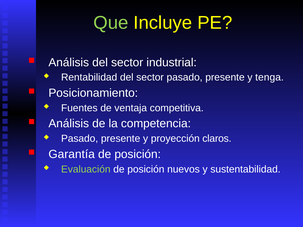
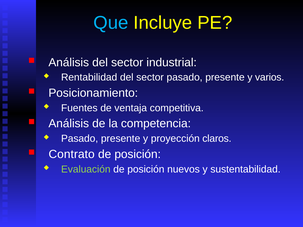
Que colour: light green -> light blue
tenga: tenga -> varios
Garantía: Garantía -> Contrato
